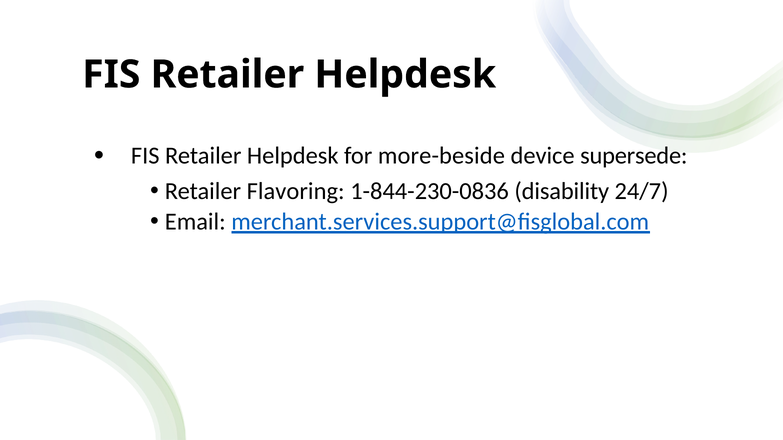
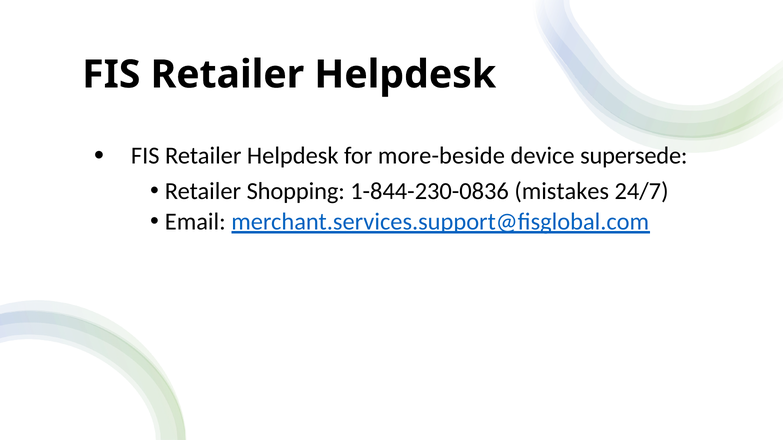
Flavoring: Flavoring -> Shopping
disability: disability -> mistakes
